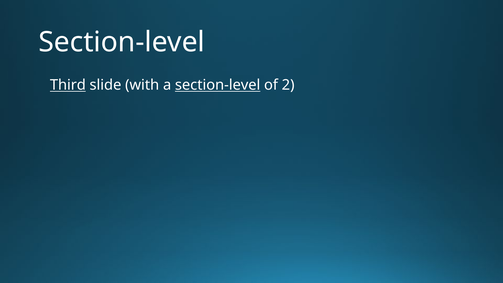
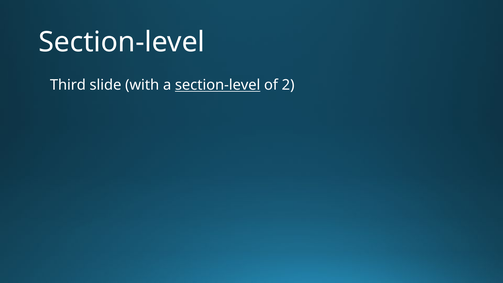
Third underline: present -> none
